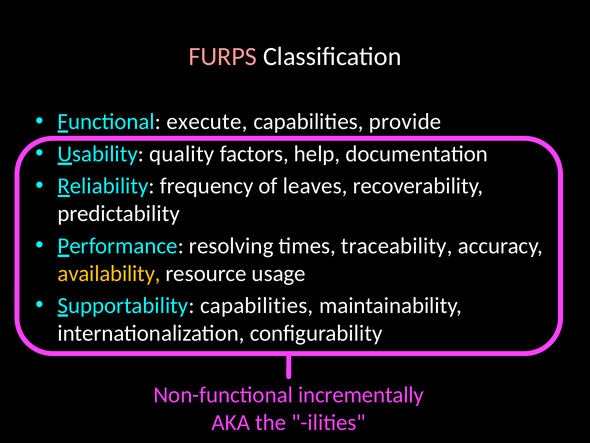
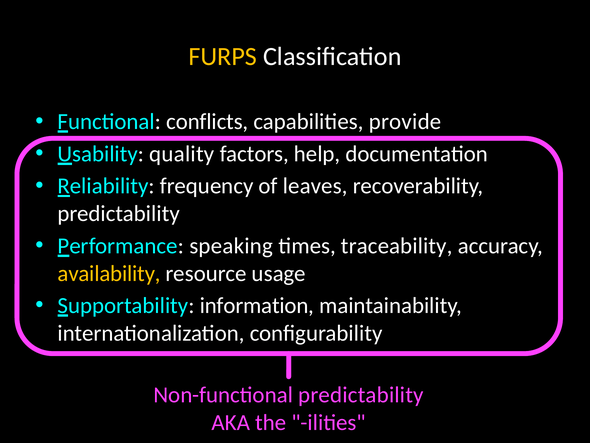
FURPS colour: pink -> yellow
execute: execute -> conflicts
resolving: resolving -> speaking
Supportability capabilities: capabilities -> information
Non-functional incrementally: incrementally -> predictability
